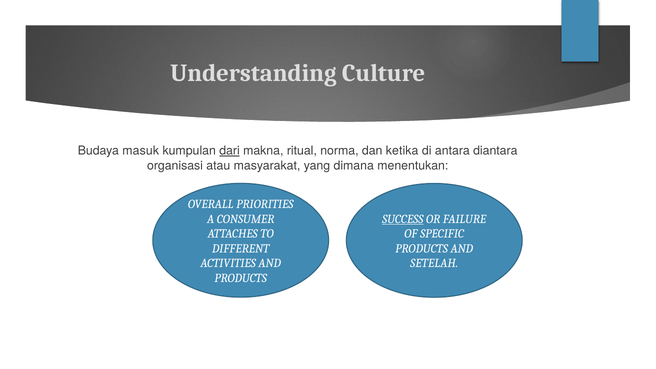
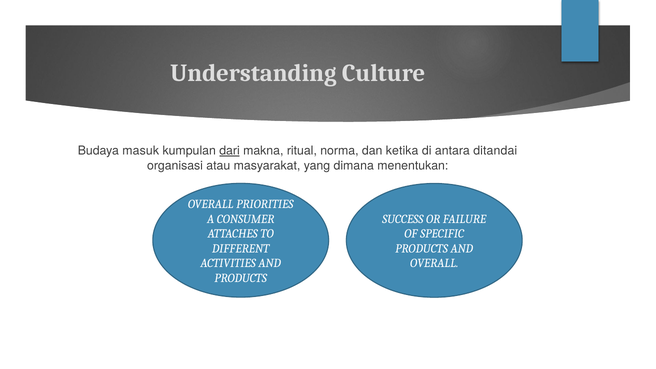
diantara: diantara -> ditandai
SUCCESS underline: present -> none
SETELAH at (434, 263): SETELAH -> OVERALL
